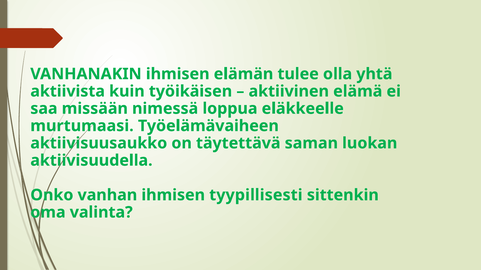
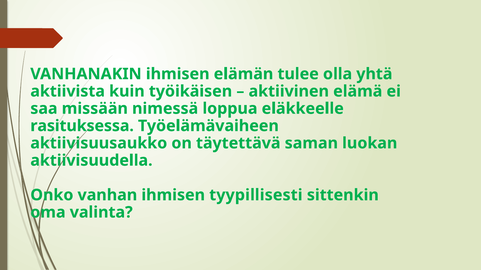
murtumaasi: murtumaasi -> rasituksessa
